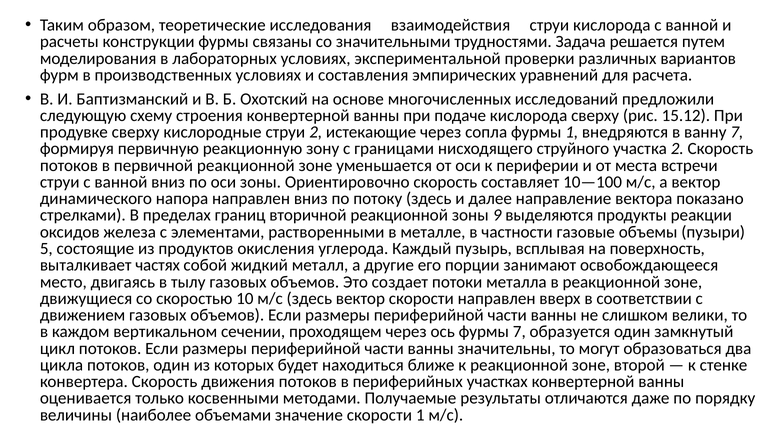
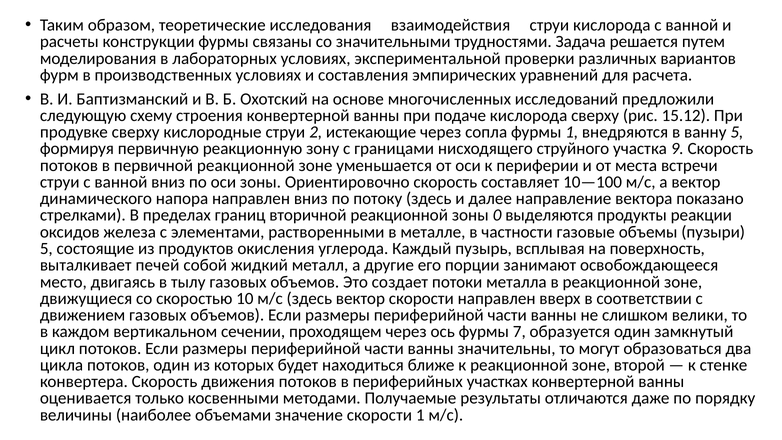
ванну 7: 7 -> 5
2 at (677, 149): 2 -> 9
9: 9 -> 0
частях: частях -> печей
